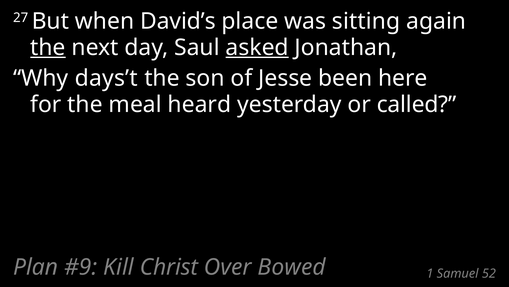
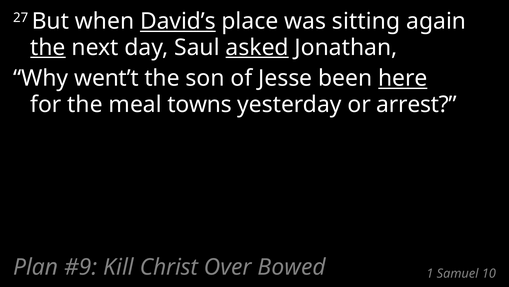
David’s underline: none -> present
days’t: days’t -> went’t
here underline: none -> present
heard: heard -> towns
called: called -> arrest
52: 52 -> 10
